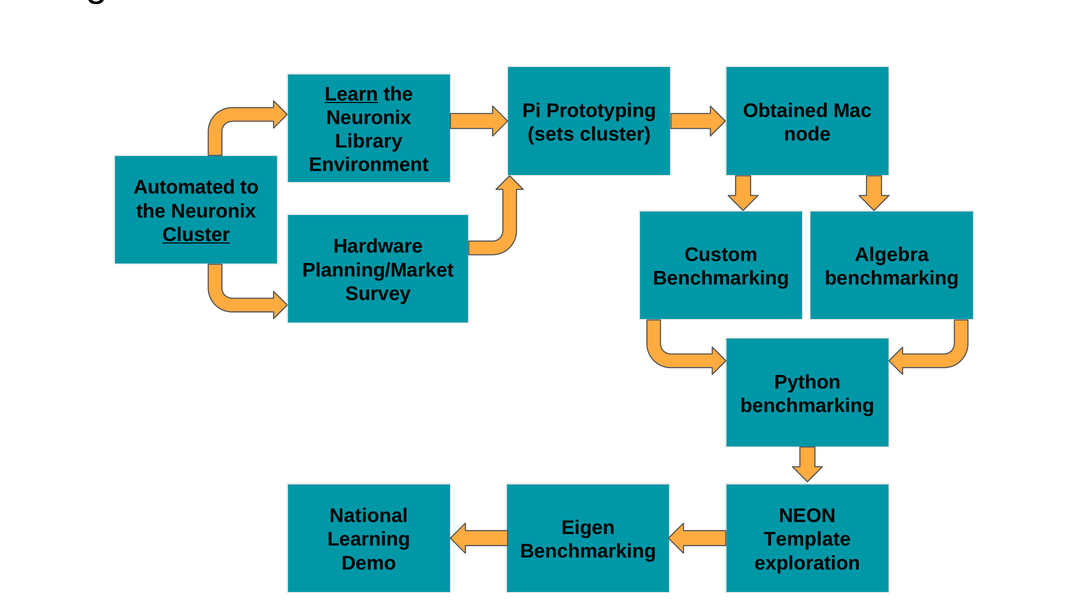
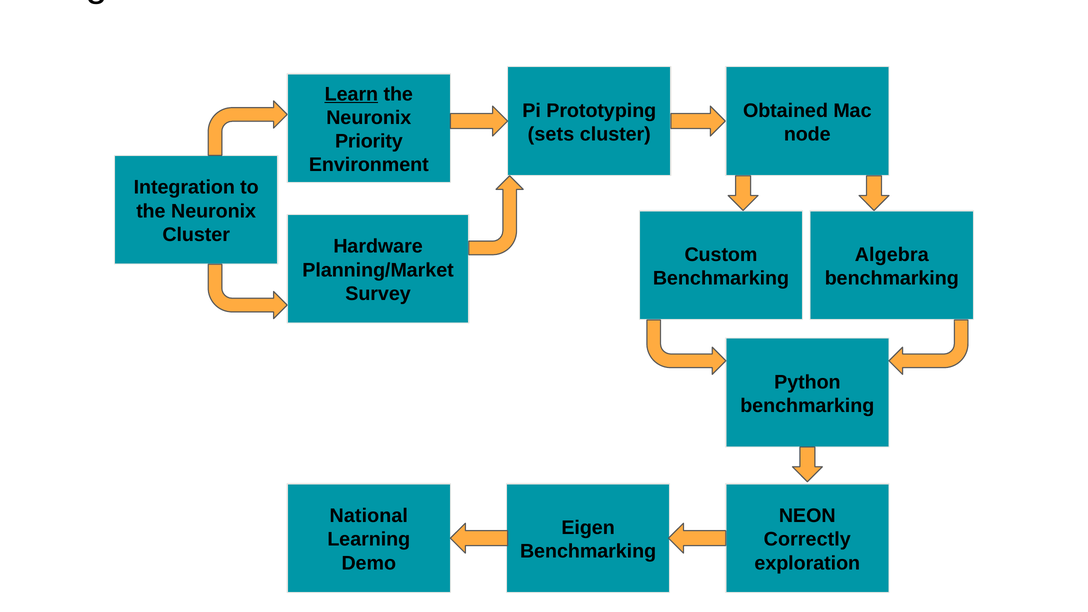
Library: Library -> Priority
Automated: Automated -> Integration
Cluster at (196, 235) underline: present -> none
Template: Template -> Correctly
